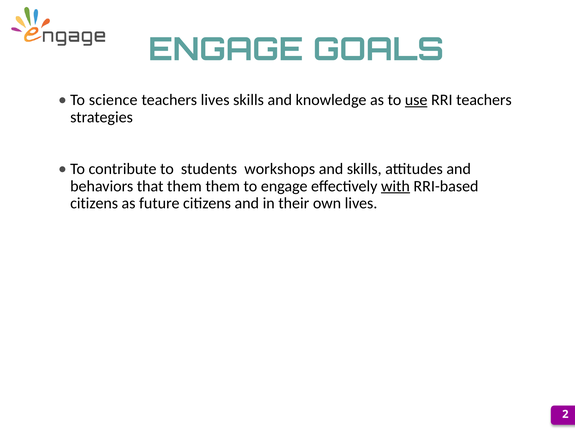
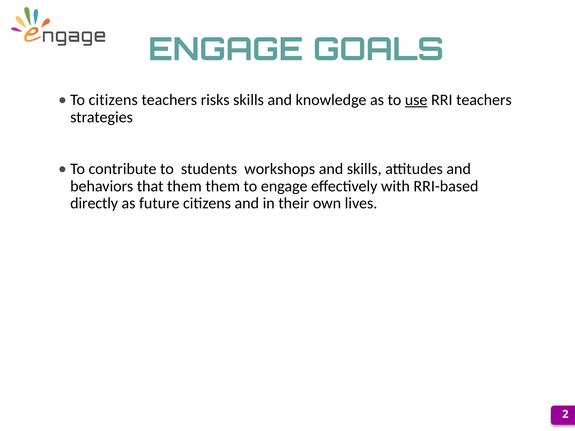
To science: science -> citizens
teachers lives: lives -> risks
with underline: present -> none
citizens at (94, 203): citizens -> directly
